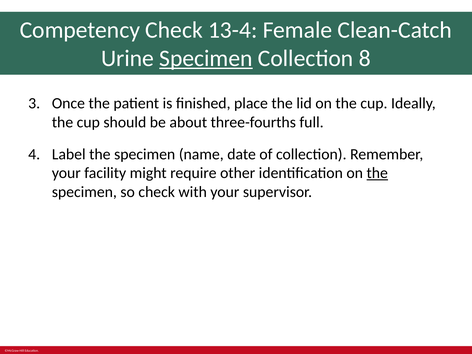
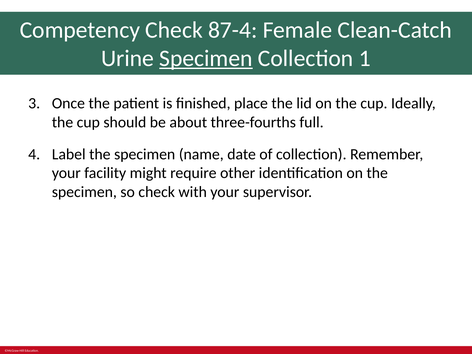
13-4: 13-4 -> 87-4
8: 8 -> 1
the at (377, 173) underline: present -> none
